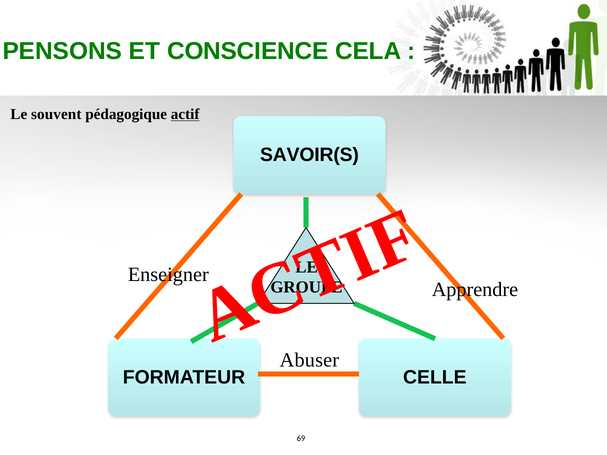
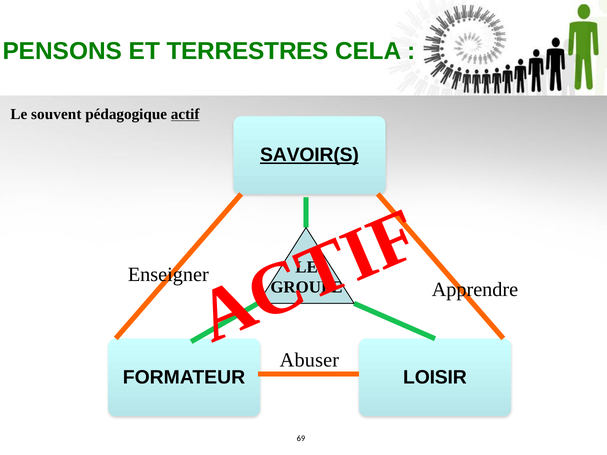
CONSCIENCE: CONSCIENCE -> TERRESTRES
SAVOIR(S underline: none -> present
CELLE: CELLE -> LOISIR
